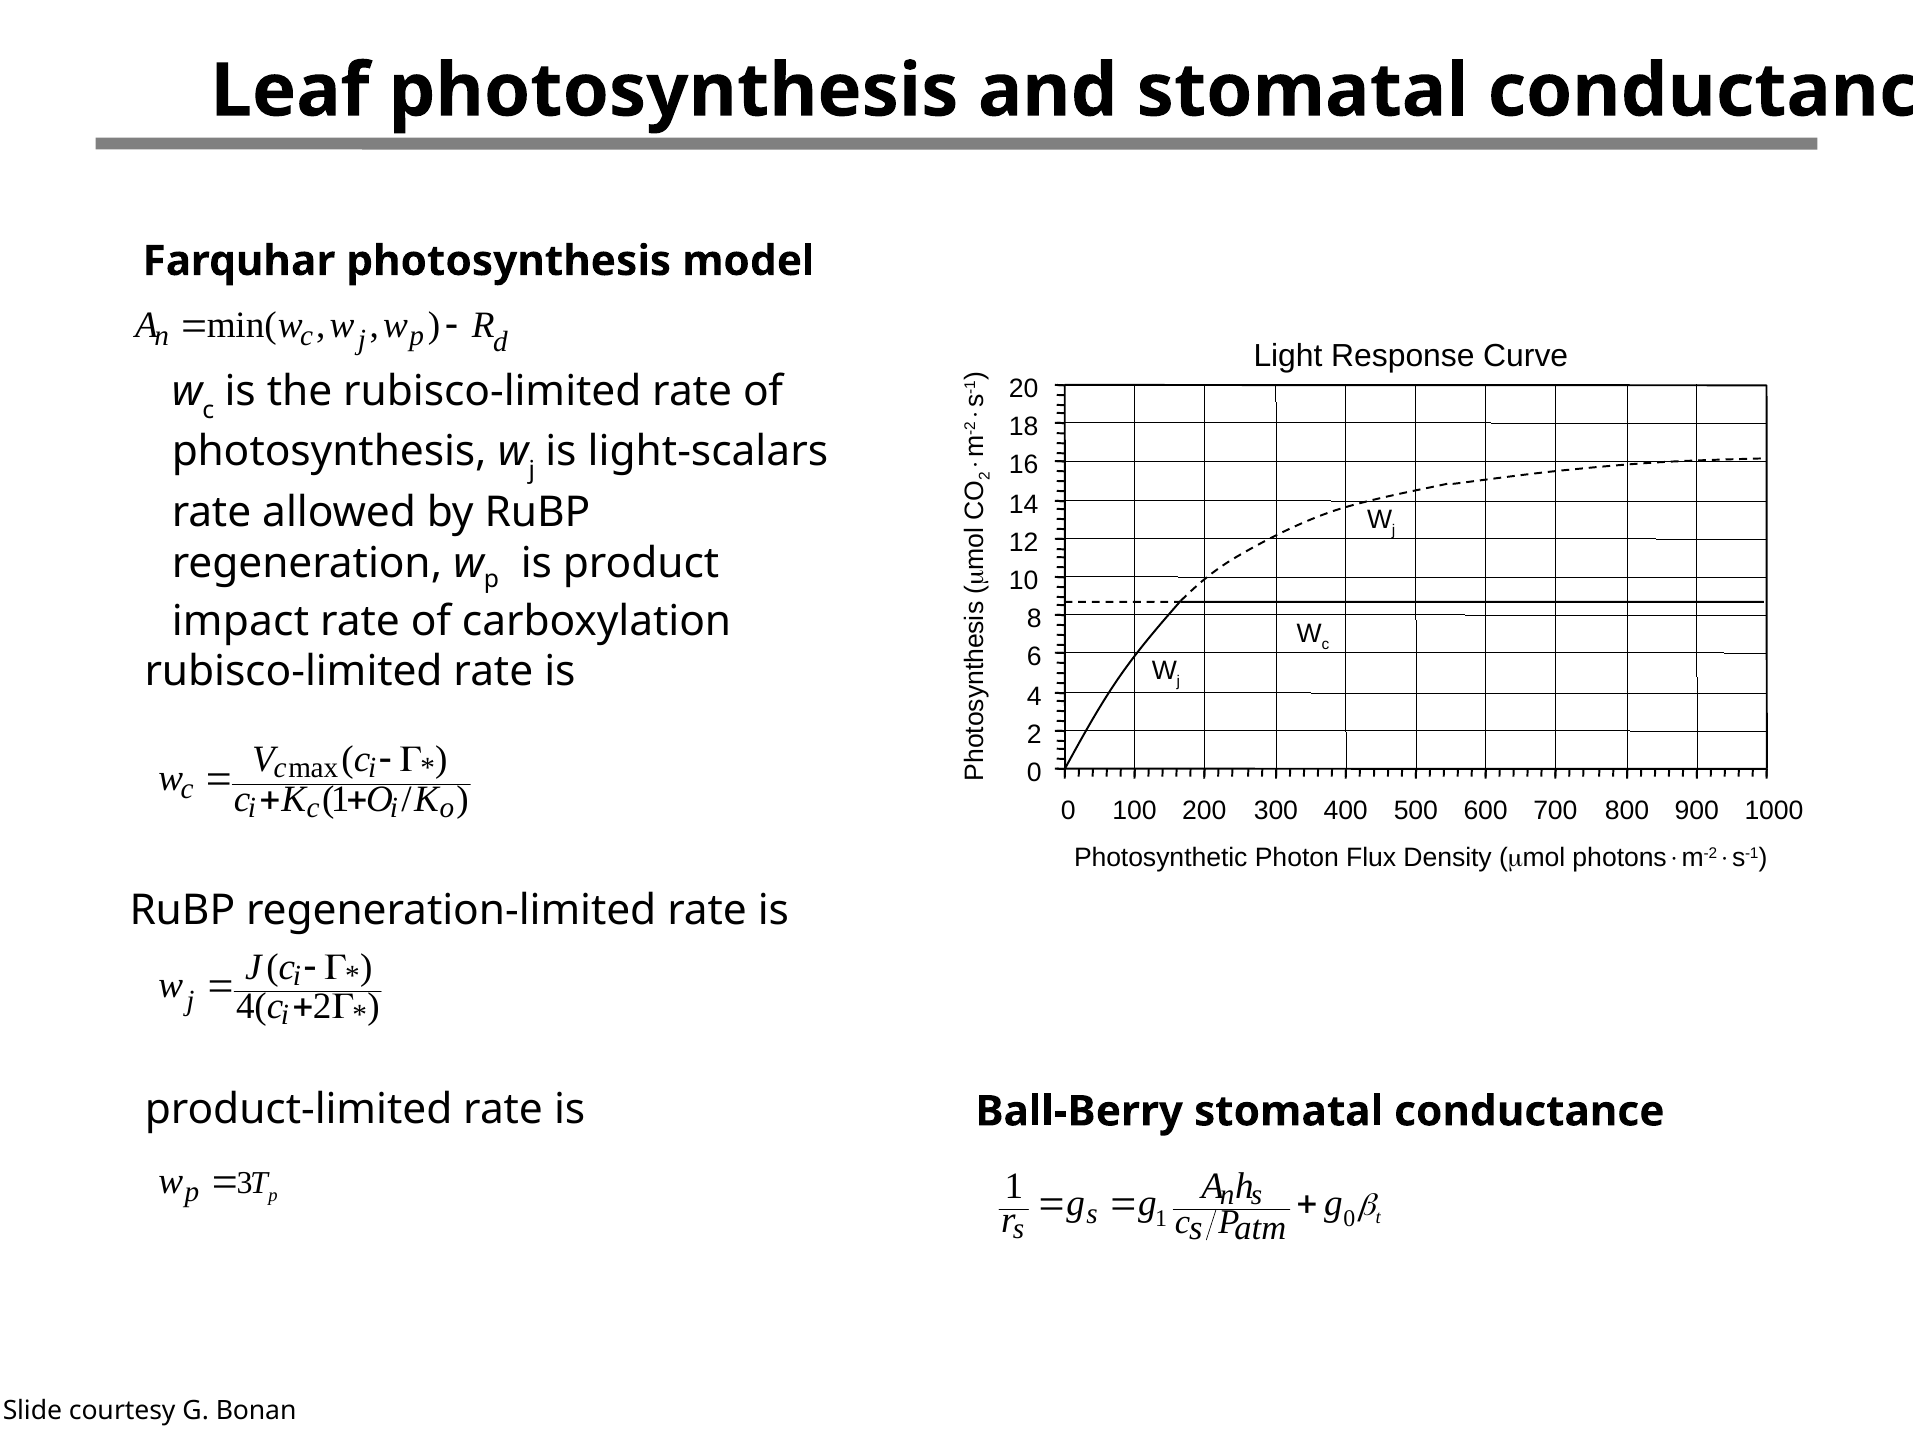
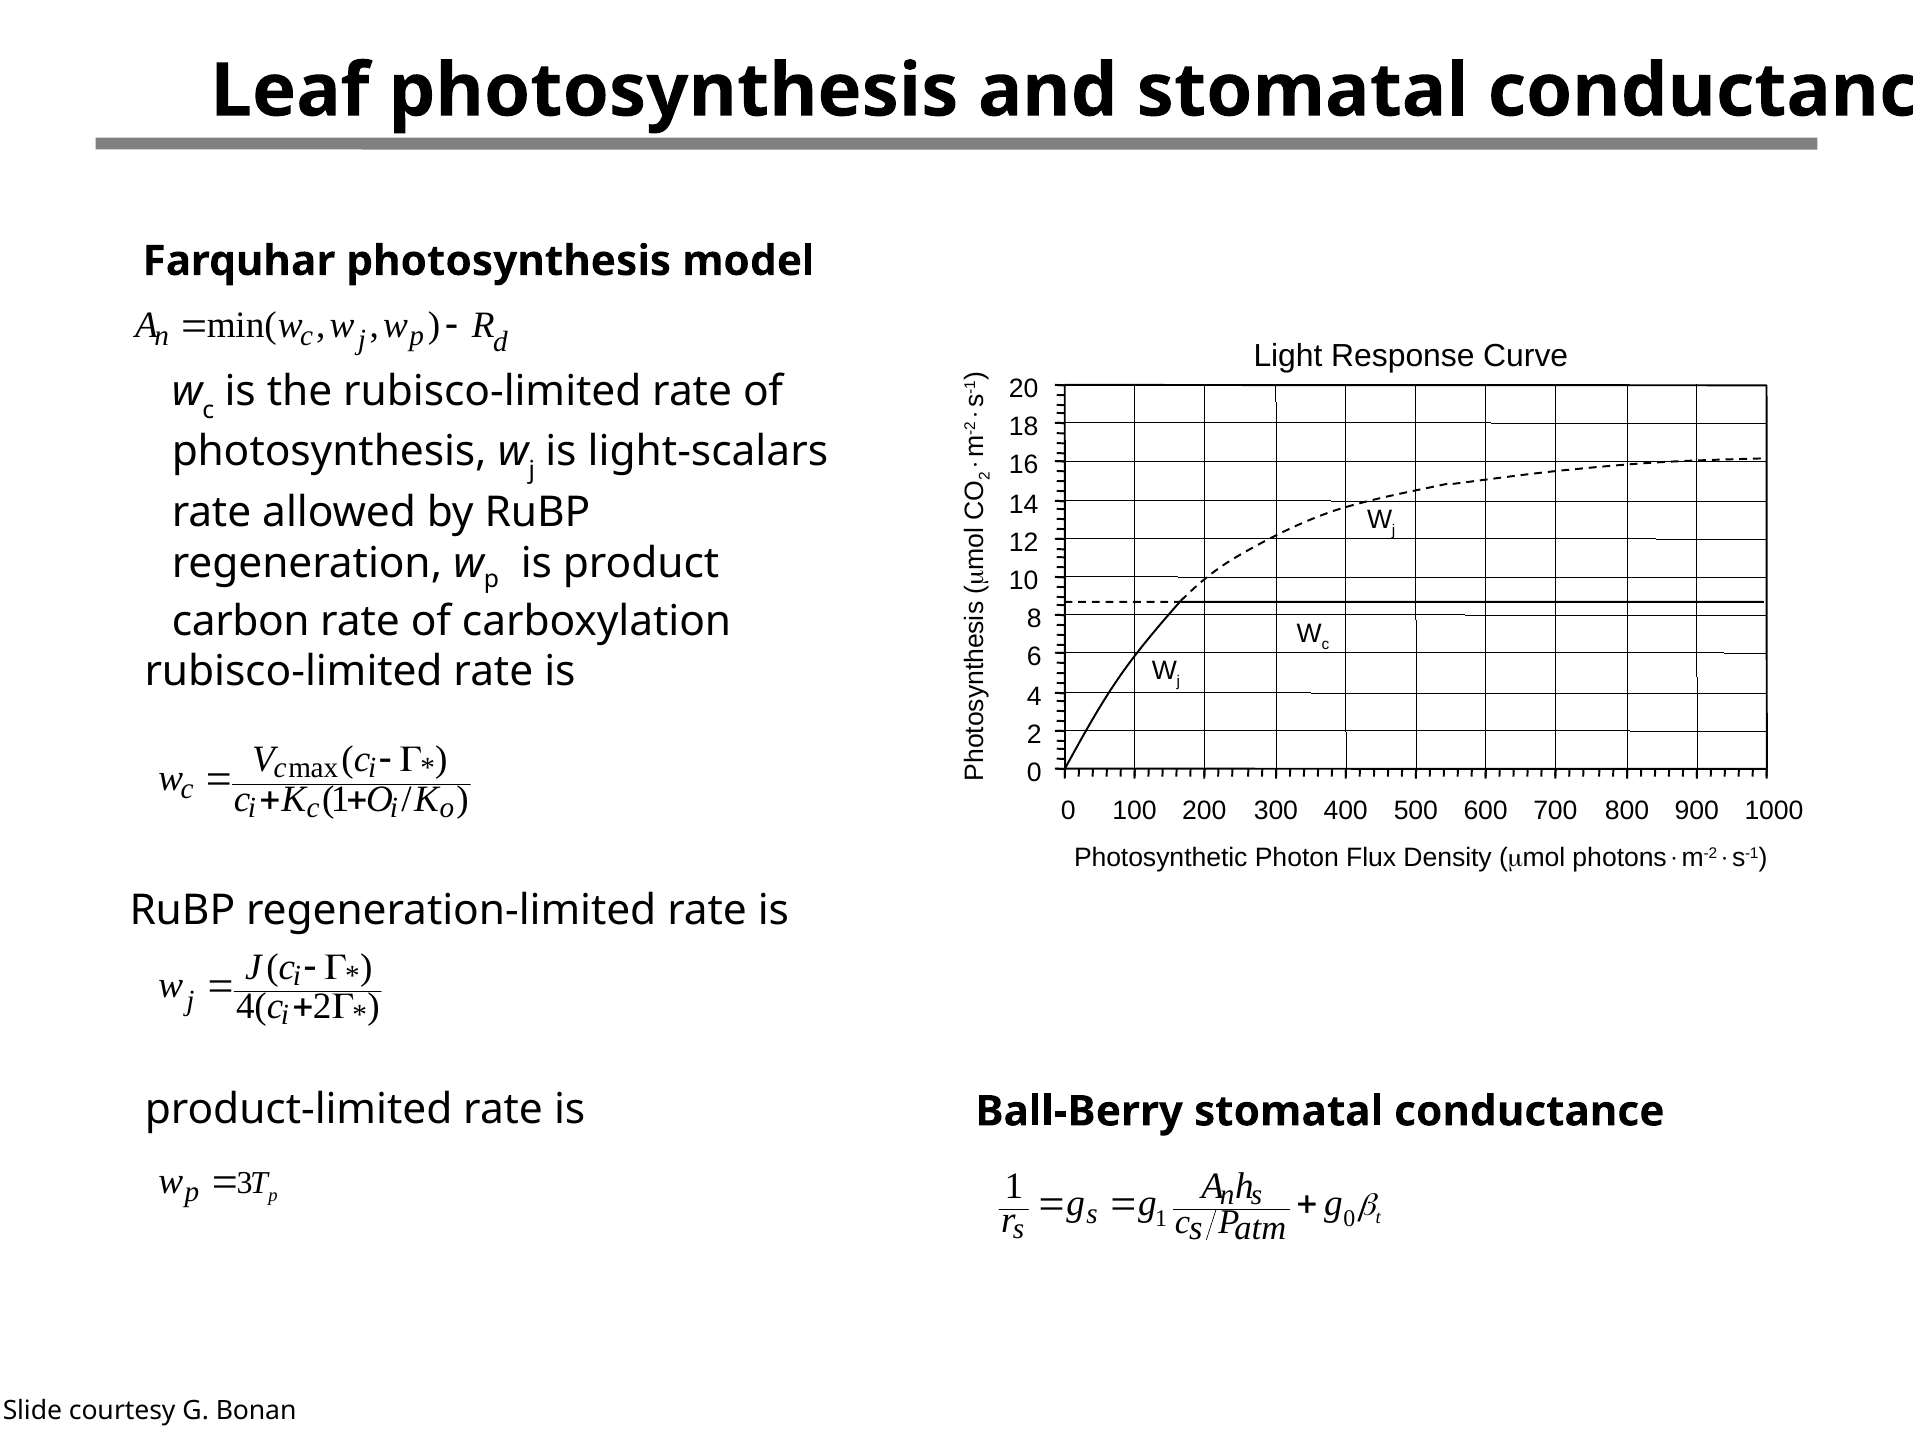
impact: impact -> carbon
